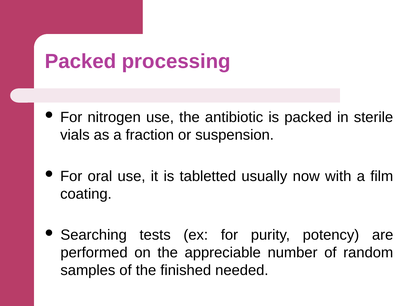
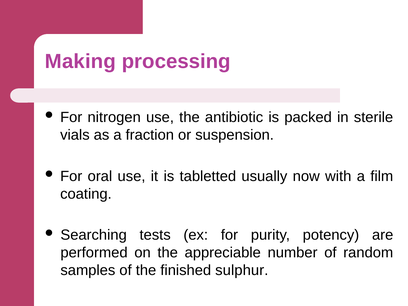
Packed at (81, 62): Packed -> Making
needed: needed -> sulphur
